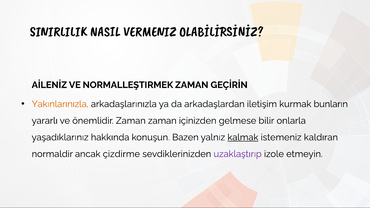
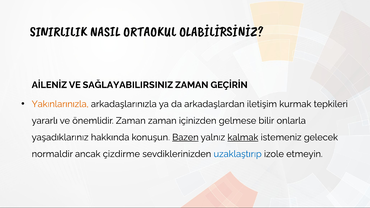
VERMENIZ: VERMENIZ -> ORTAOKUL
NORMALLEŞTIRMEK: NORMALLEŞTIRMEK -> SAĞLAYABILIRSINIZ
bunların: bunların -> tepkileri
Bazen underline: none -> present
kaldıran: kaldıran -> gelecek
uzaklaştırıp colour: purple -> blue
